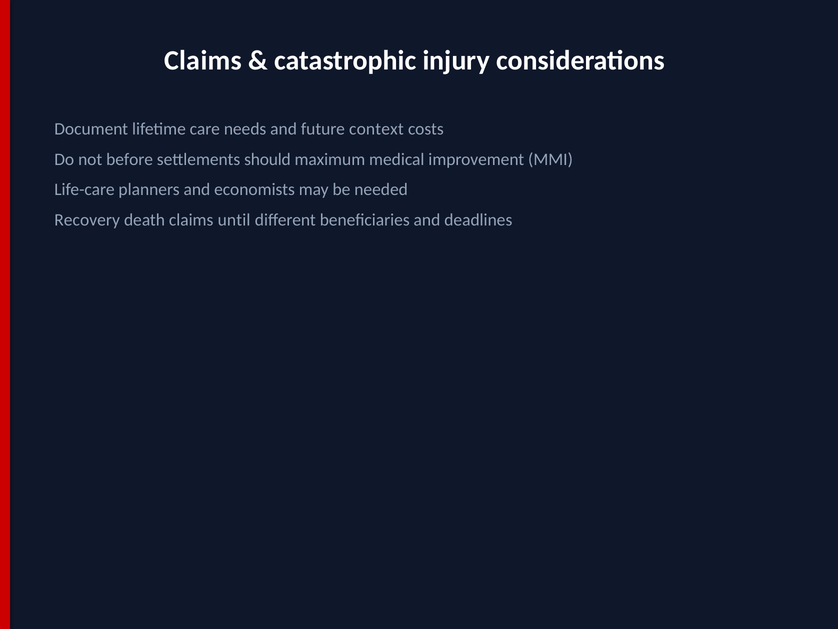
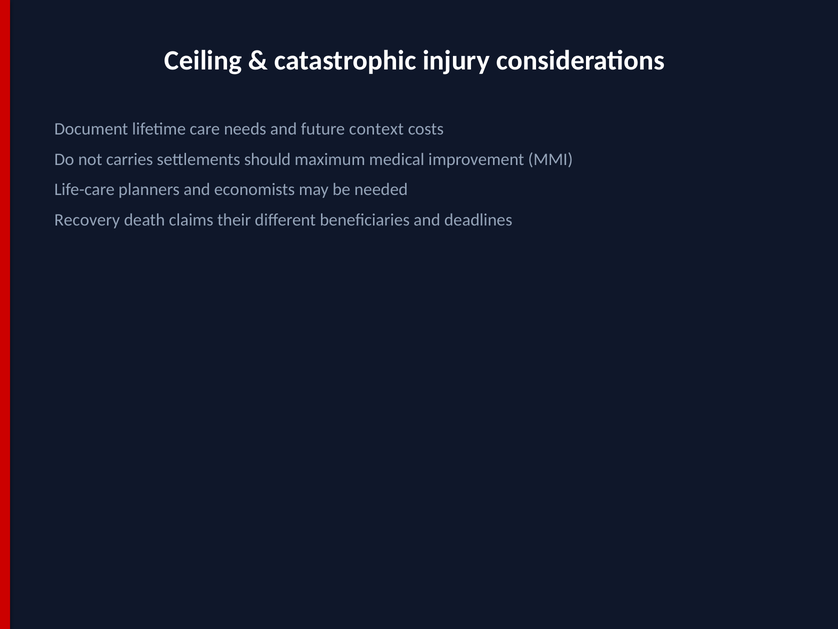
Claims at (203, 61): Claims -> Ceiling
before: before -> carries
until: until -> their
